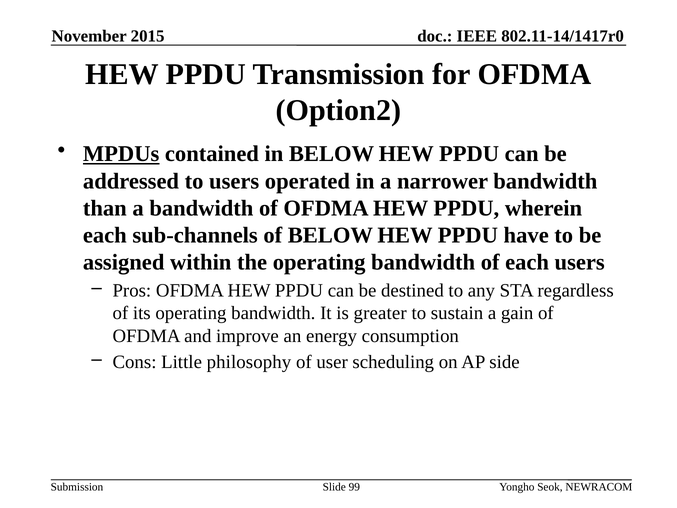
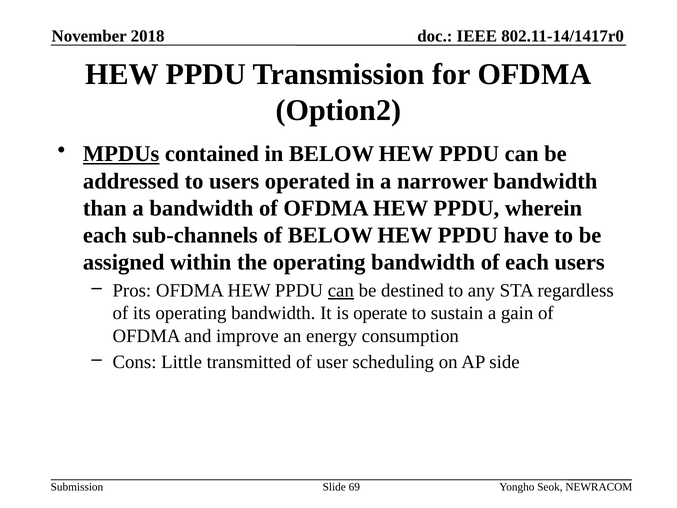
2015: 2015 -> 2018
can at (341, 291) underline: none -> present
greater: greater -> operate
philosophy: philosophy -> transmitted
99: 99 -> 69
